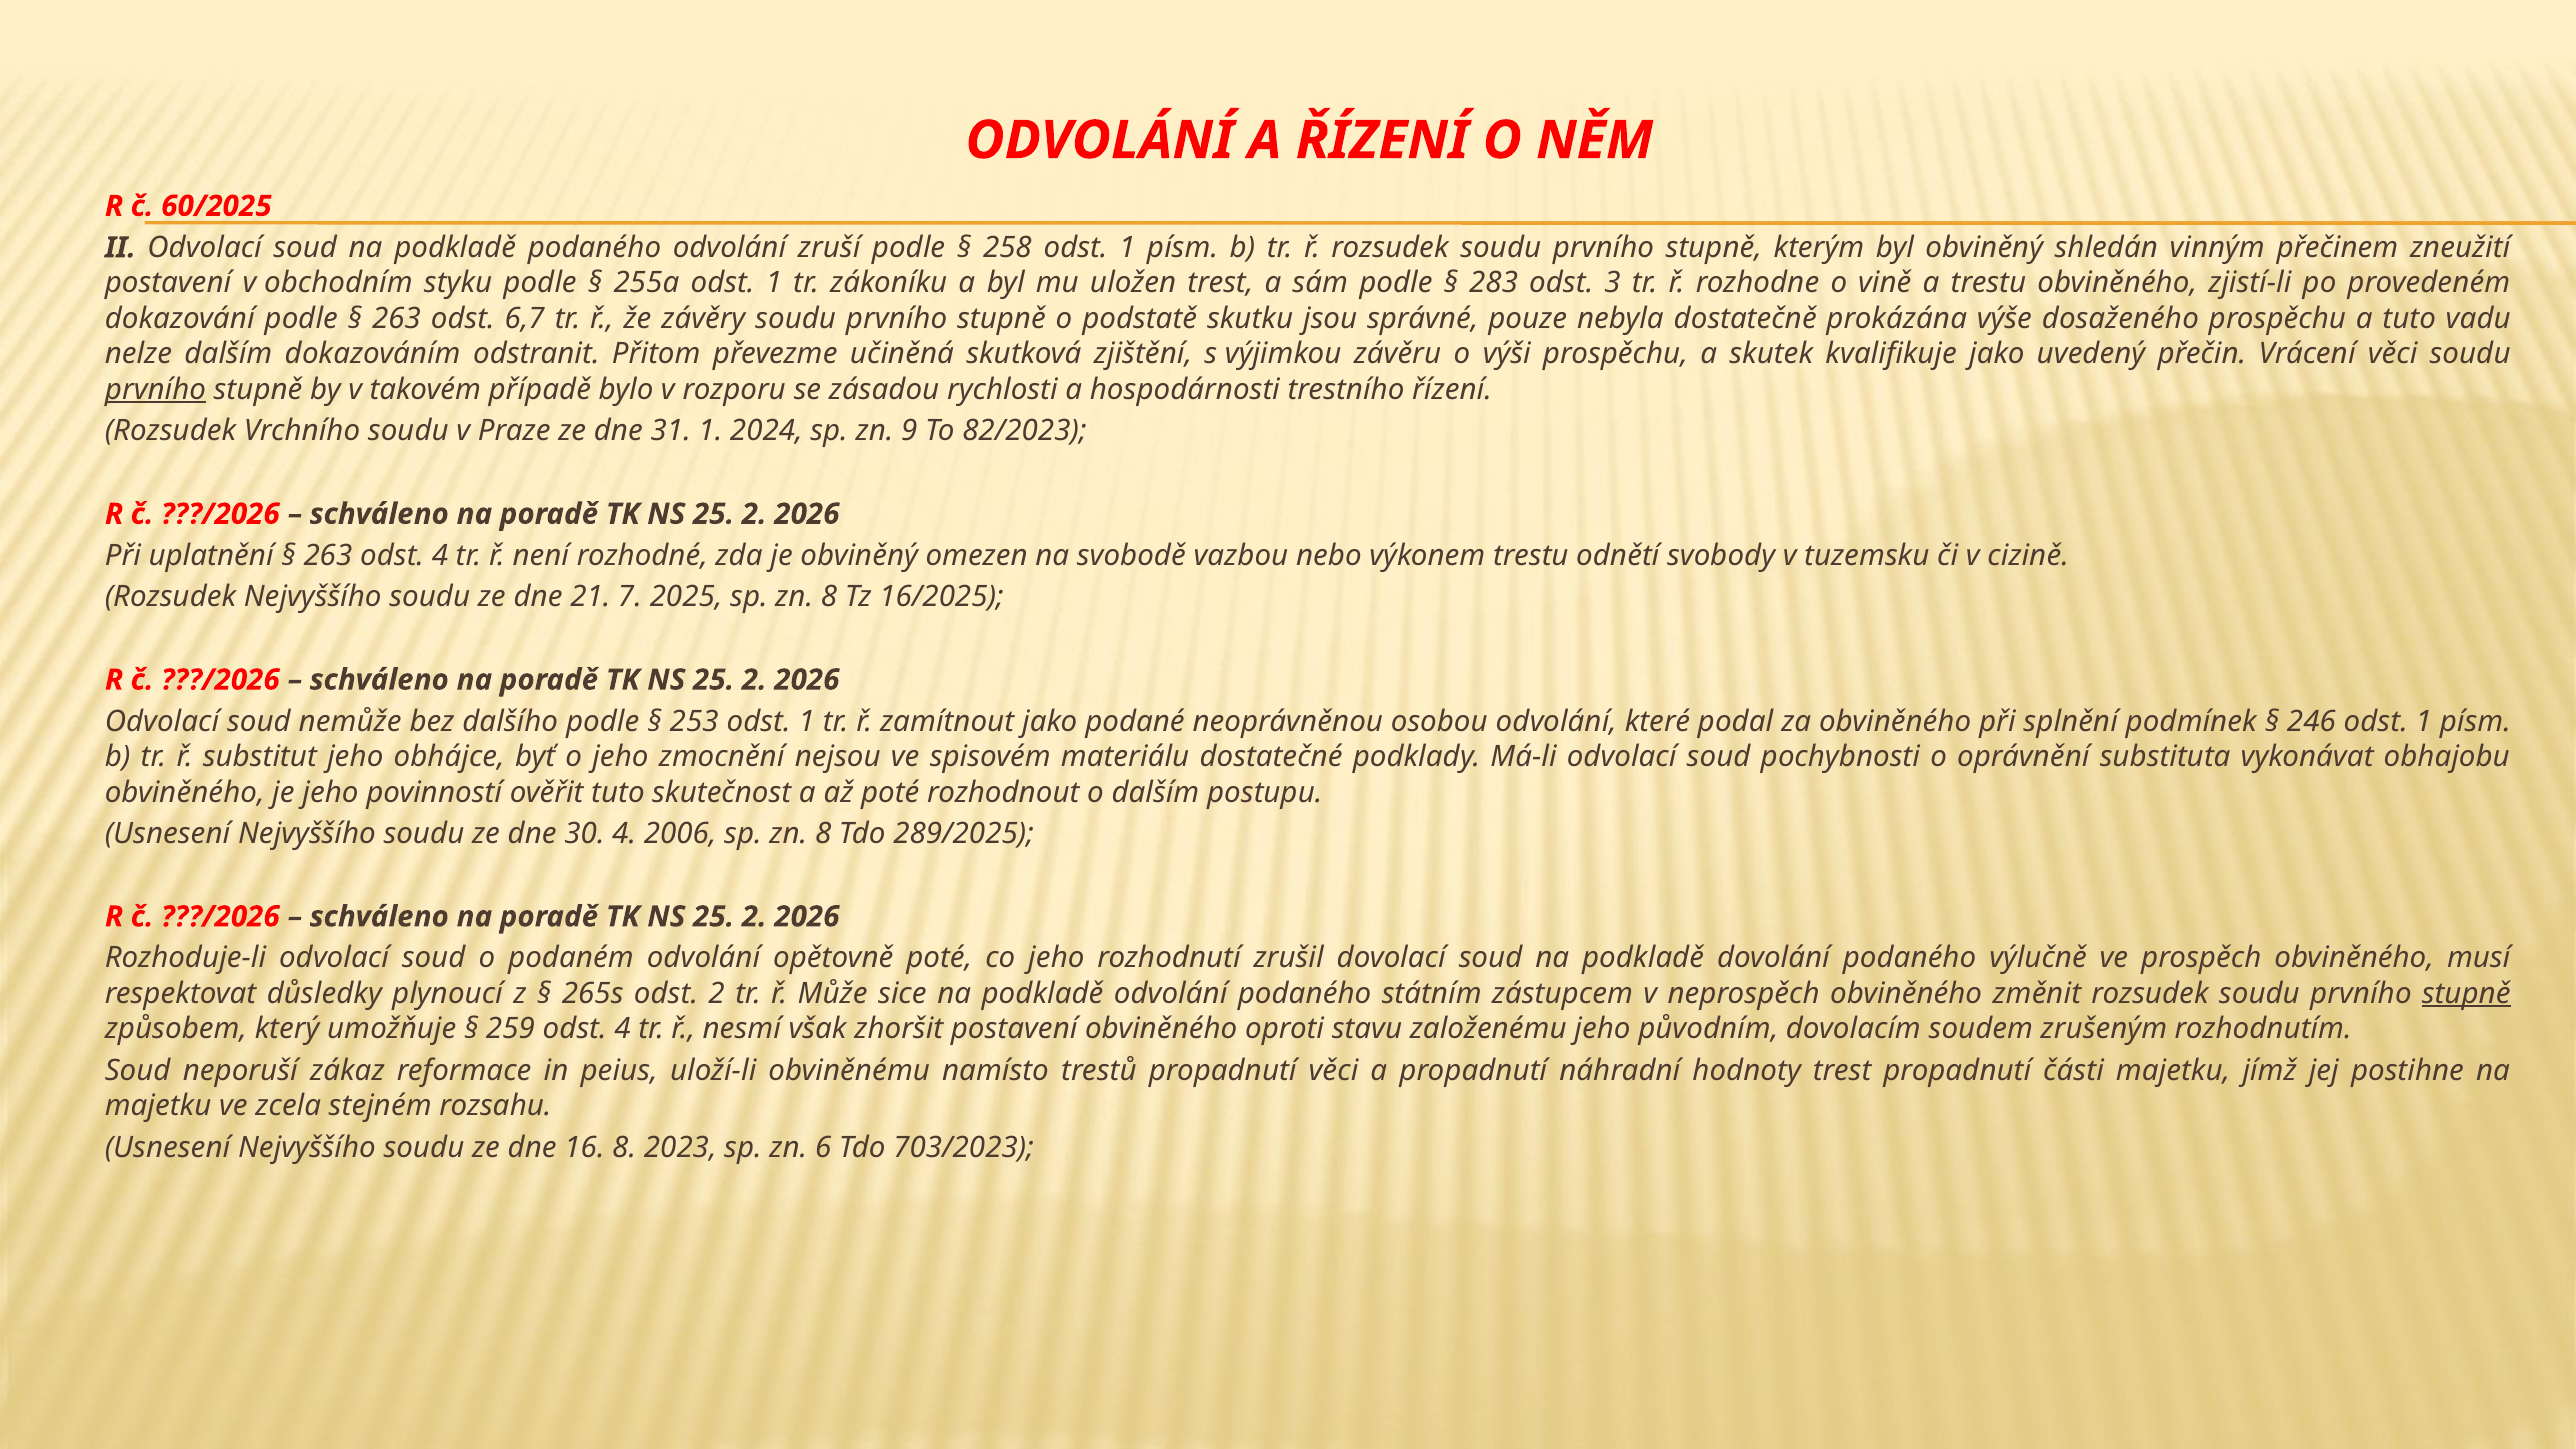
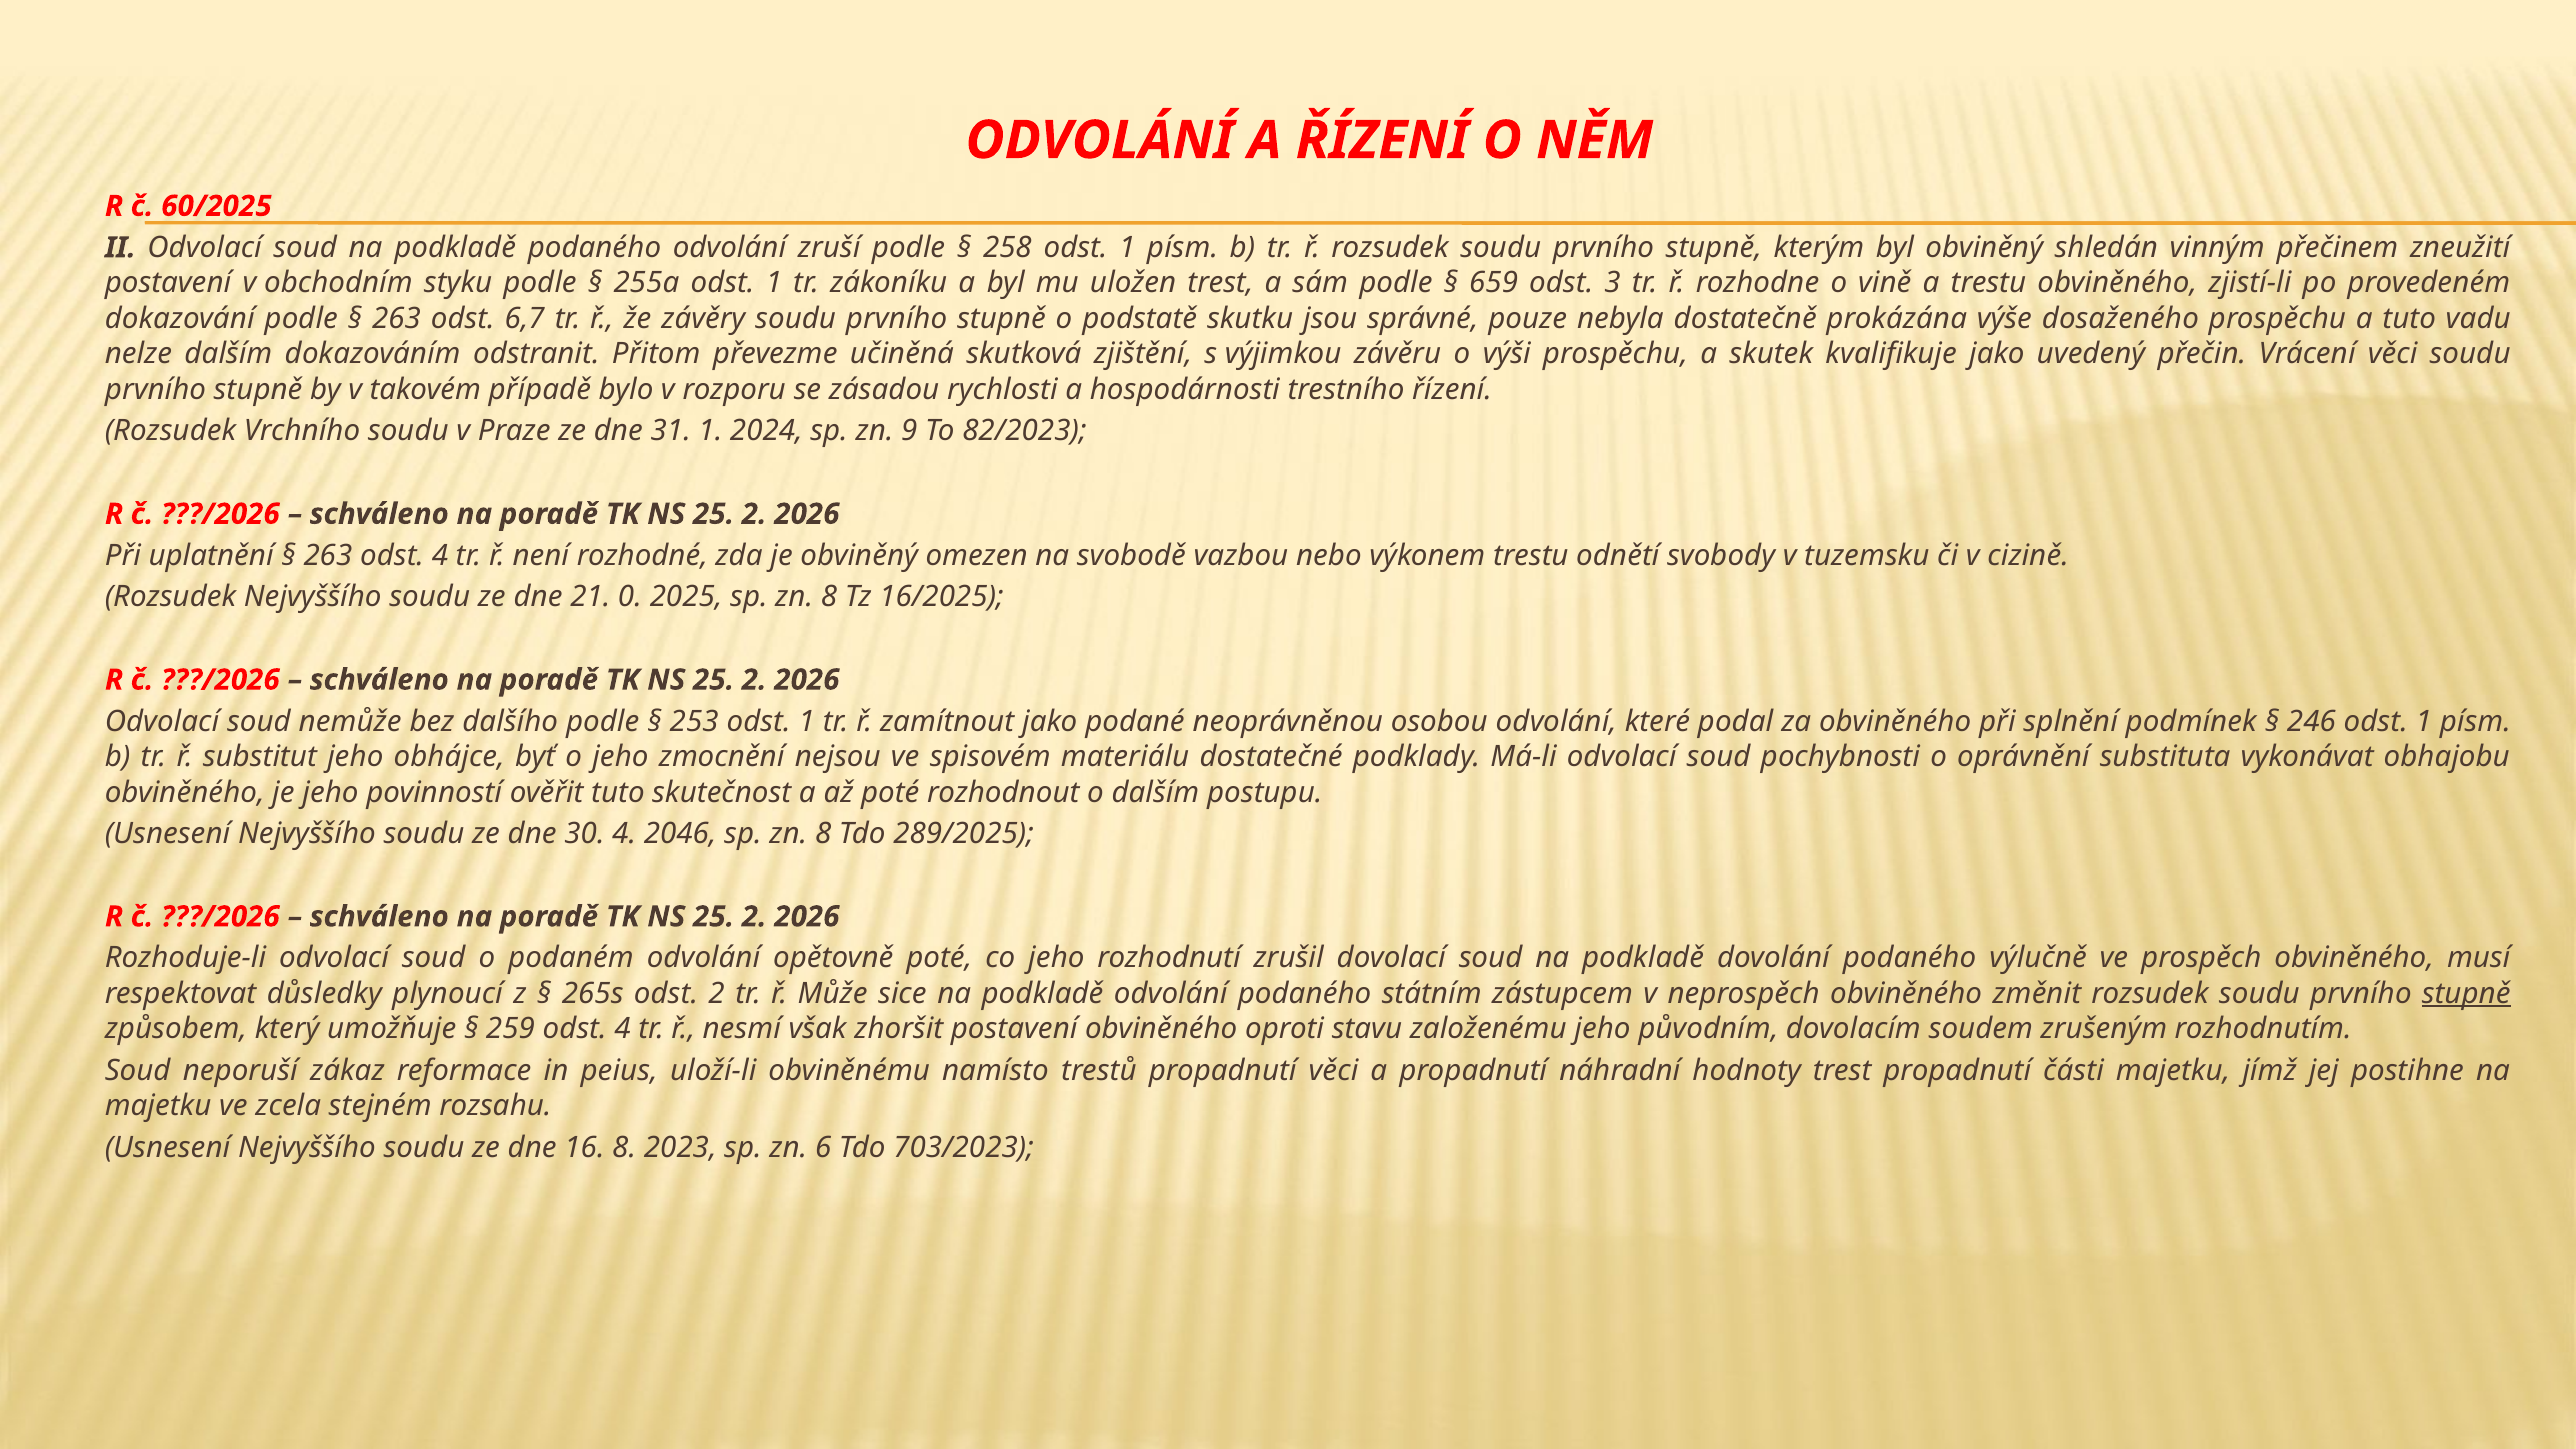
283: 283 -> 659
prvního at (155, 390) underline: present -> none
7: 7 -> 0
2006: 2006 -> 2046
